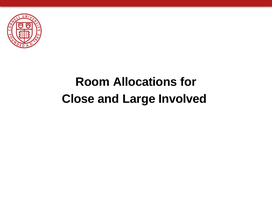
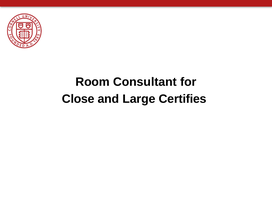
Allocations: Allocations -> Consultant
Involved: Involved -> Certifies
